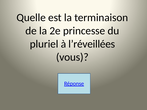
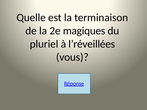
princesse: princesse -> magiques
